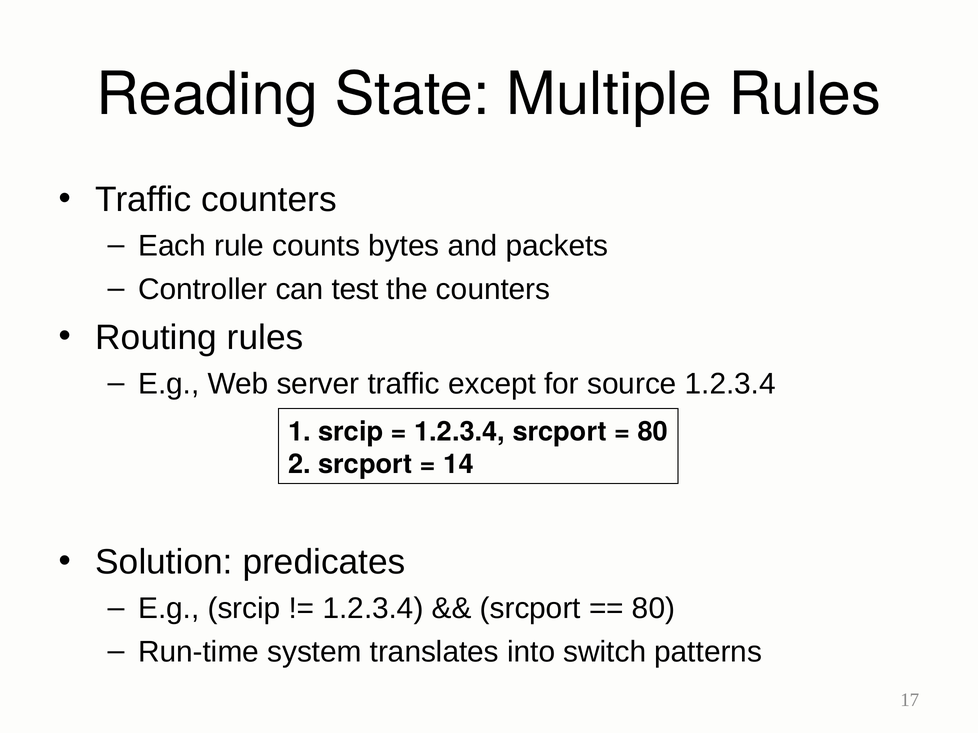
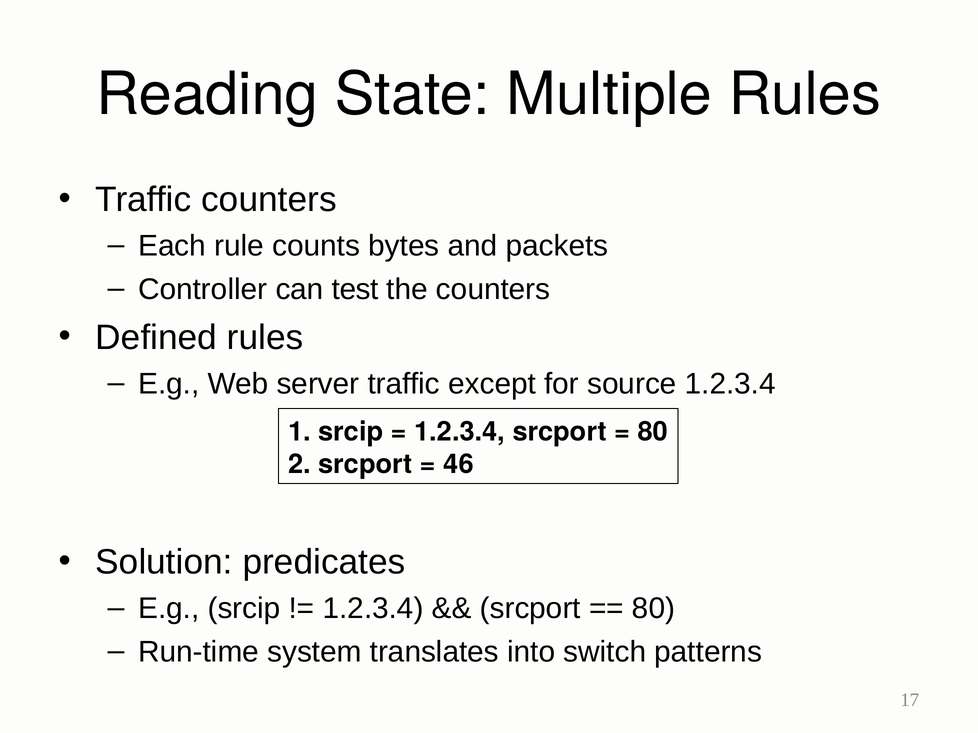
Routing: Routing -> Defined
14: 14 -> 46
